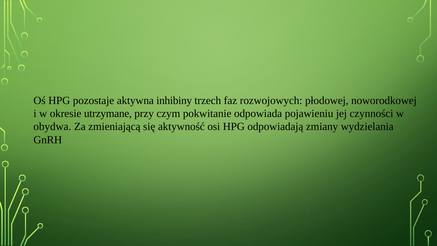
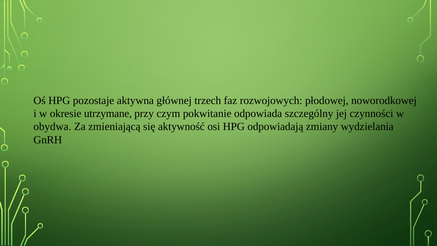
inhibiny: inhibiny -> głównej
pojawieniu: pojawieniu -> szczególny
